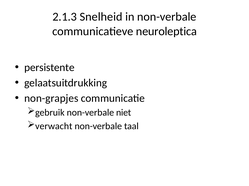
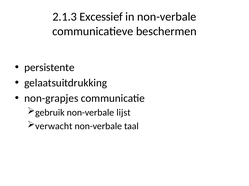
Snelheid: Snelheid -> Excessief
neuroleptica: neuroleptica -> beschermen
niet: niet -> lijst
